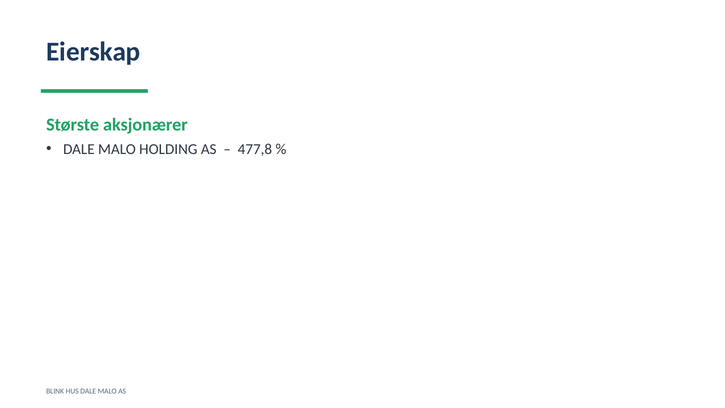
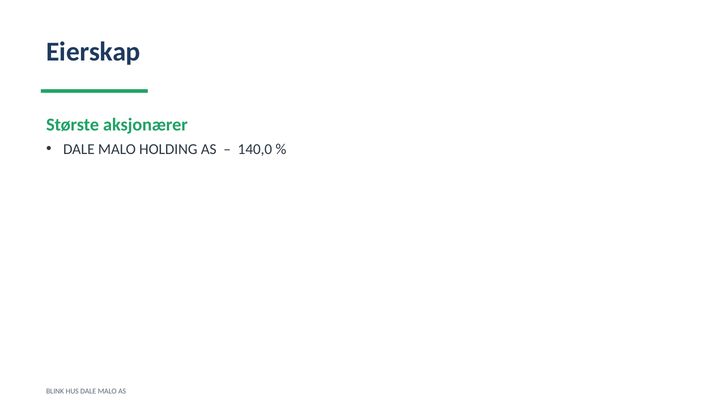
477,8: 477,8 -> 140,0
